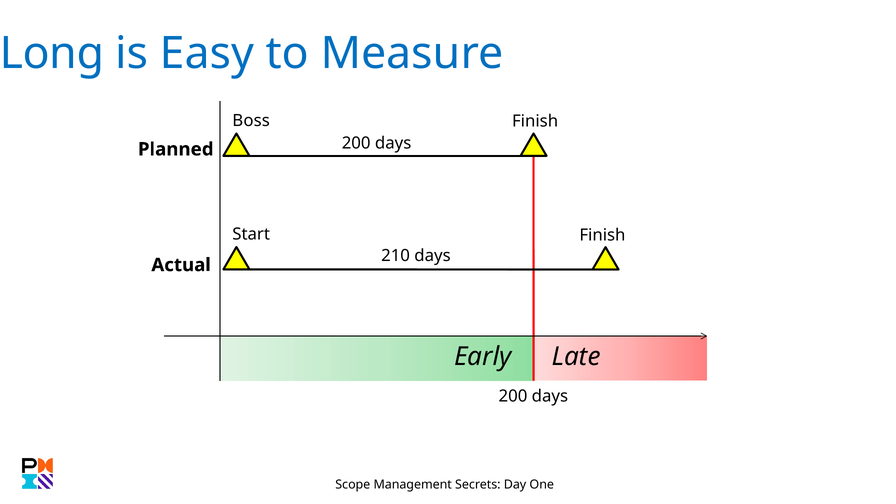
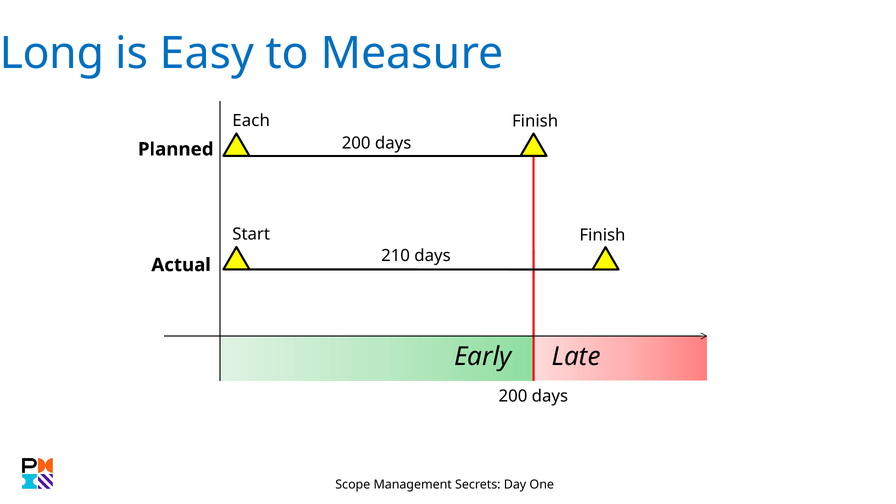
Boss: Boss -> Each
